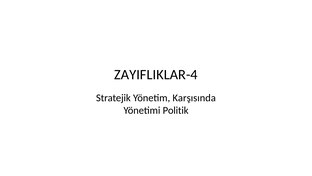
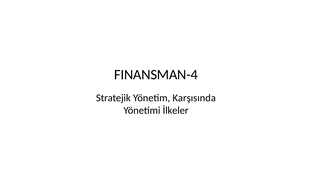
ZAYIFLIKLAR-4: ZAYIFLIKLAR-4 -> FINANSMAN-4
Politik: Politik -> İlkeler
